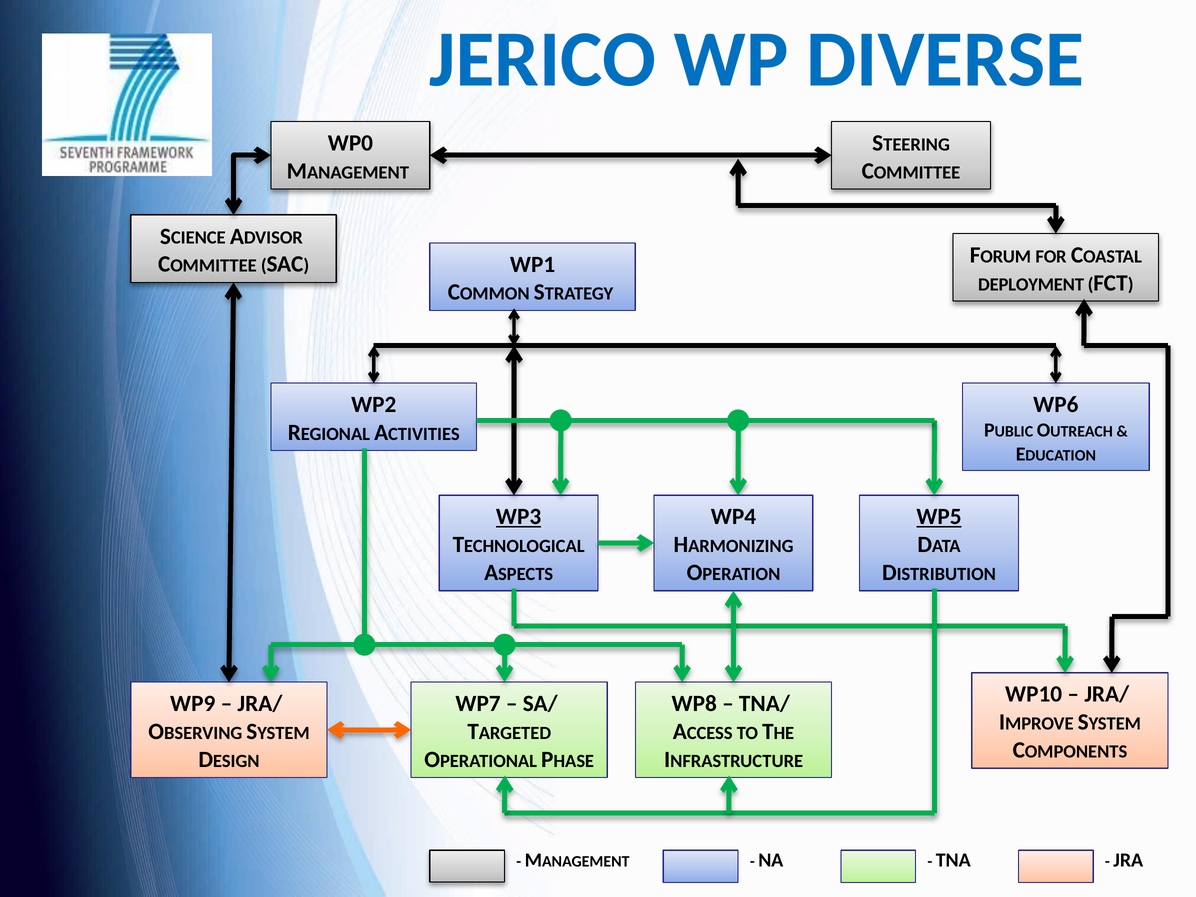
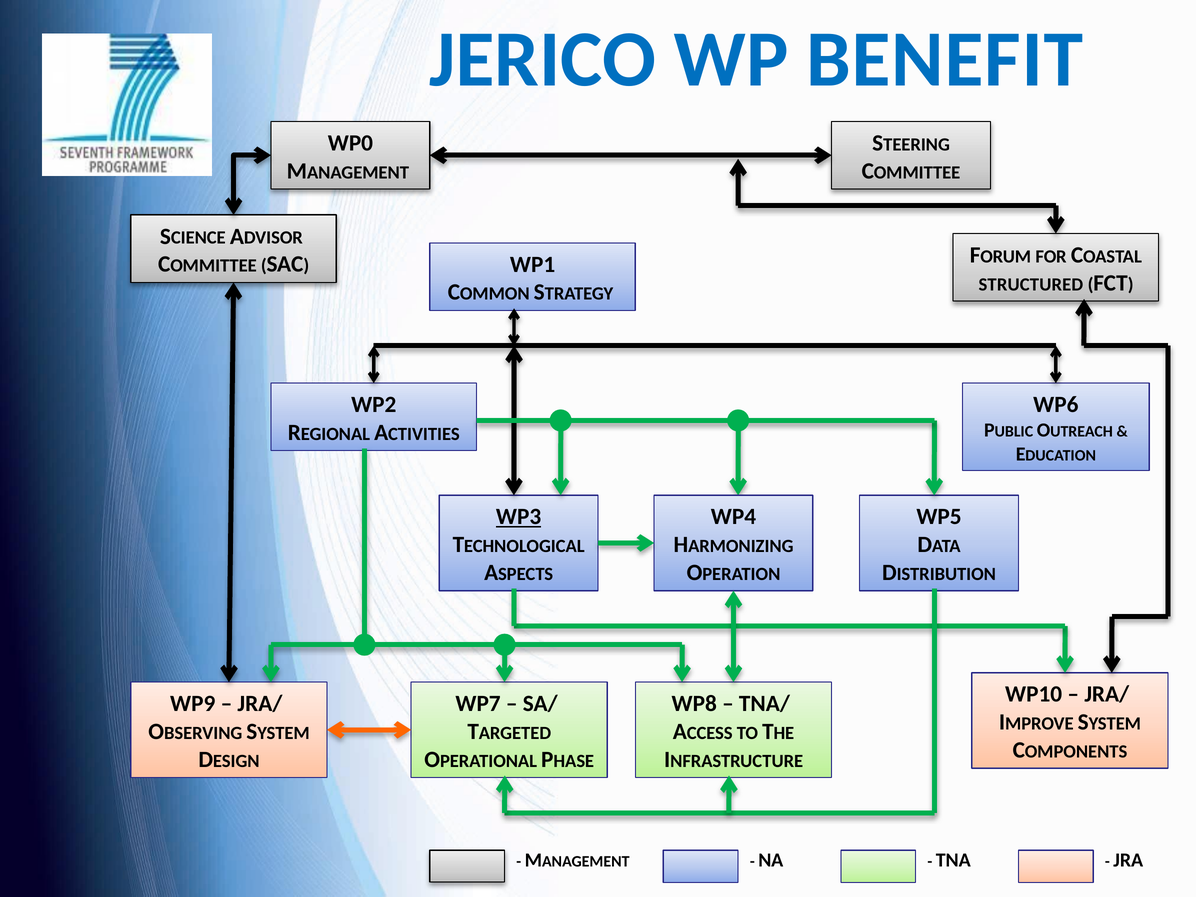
DIVERSE: DIVERSE -> BENEFIT
DEPLOYMENT: DEPLOYMENT -> STRUCTURED
WP5 underline: present -> none
